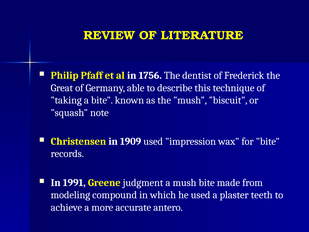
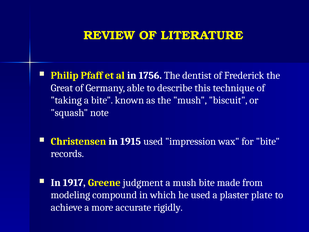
1909: 1909 -> 1915
1991: 1991 -> 1917
teeth: teeth -> plate
antero: antero -> rigidly
